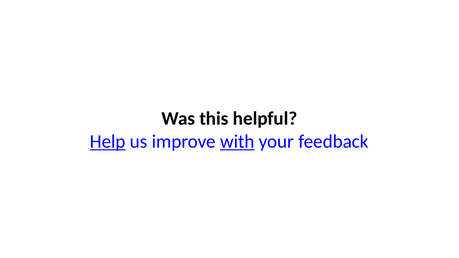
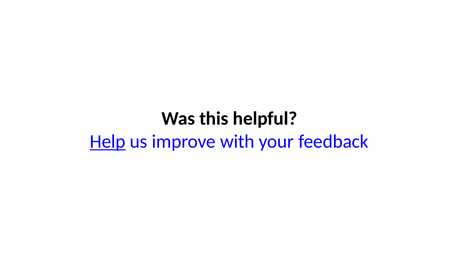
with underline: present -> none
